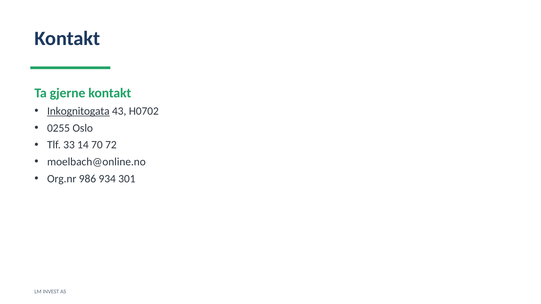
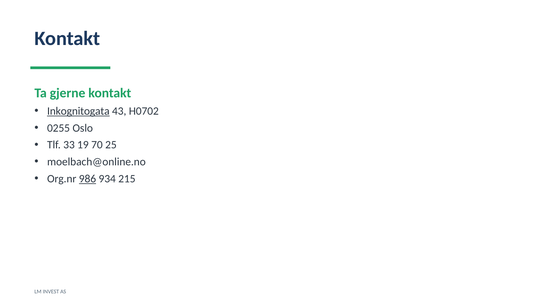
14: 14 -> 19
72: 72 -> 25
986 underline: none -> present
301: 301 -> 215
